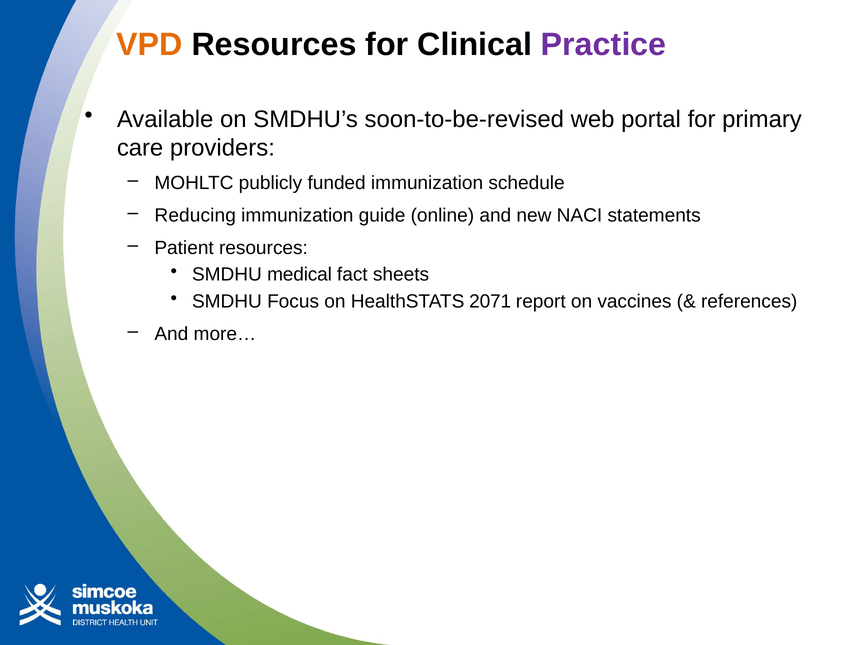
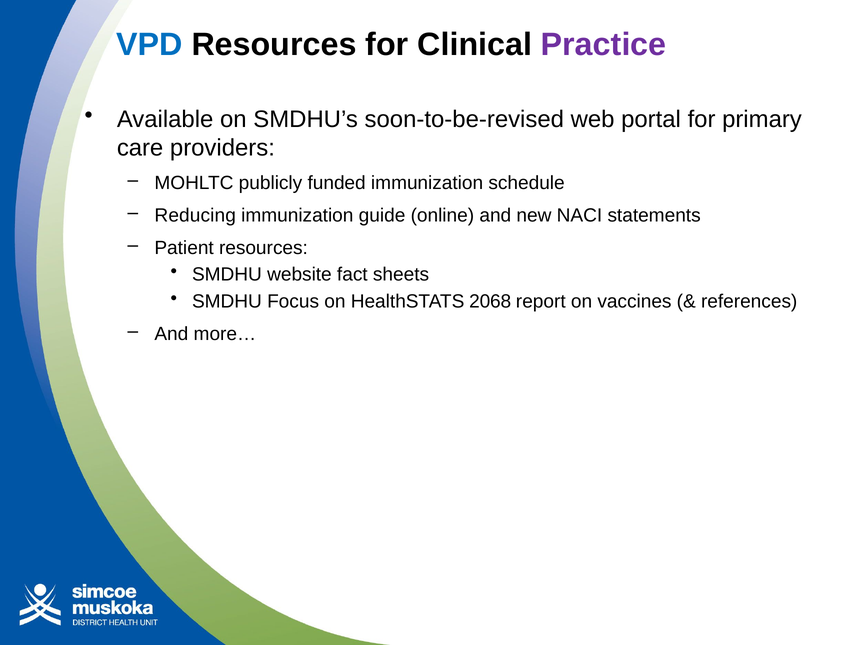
VPD colour: orange -> blue
medical: medical -> website
2071: 2071 -> 2068
